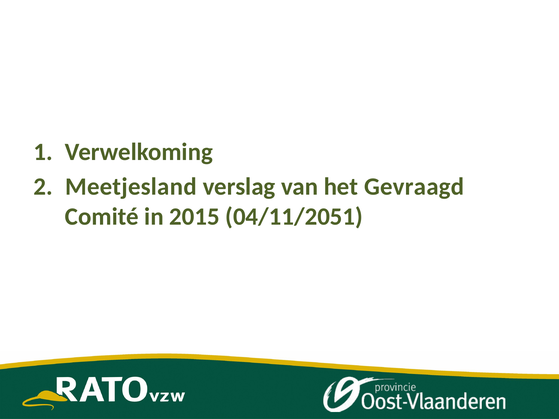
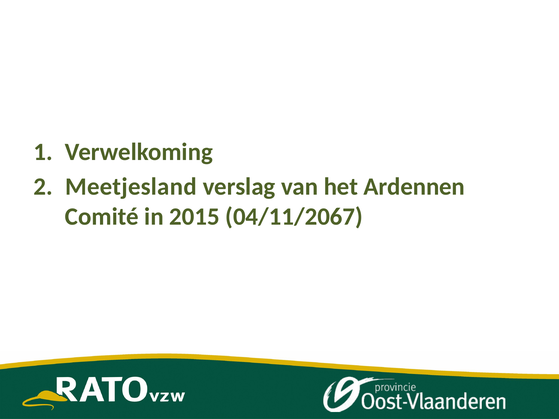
Gevraagd: Gevraagd -> Ardennen
04/11/2051: 04/11/2051 -> 04/11/2067
